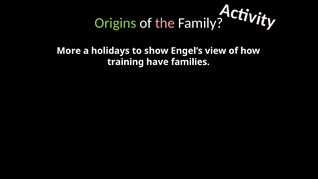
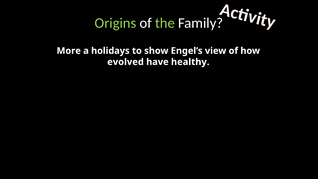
the colour: pink -> light green
training: training -> evolved
families: families -> healthy
